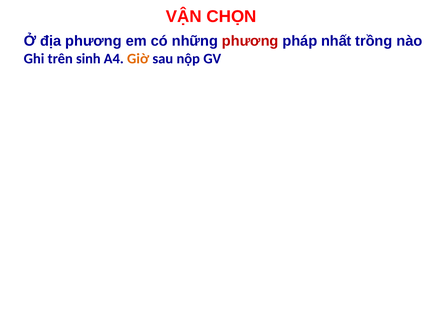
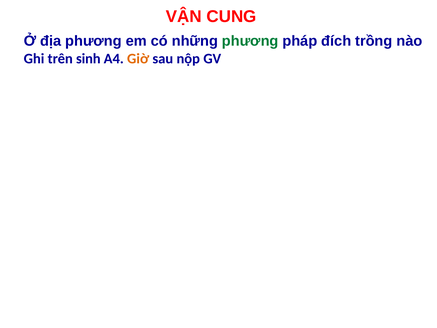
CHỌN: CHỌN -> CUNG
phương at (250, 41) colour: red -> green
nhất: nhất -> đích
